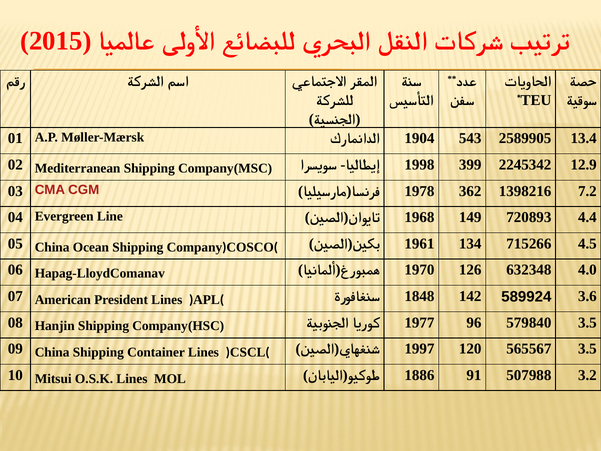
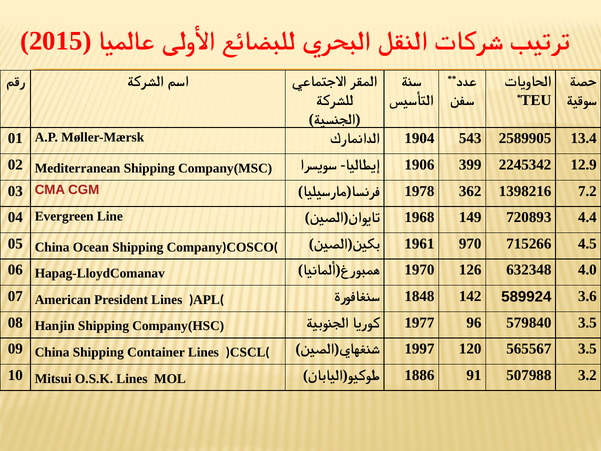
1998: 1998 -> 1906
134: 134 -> 970
